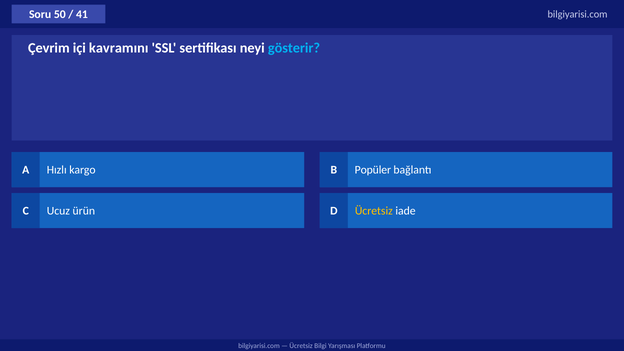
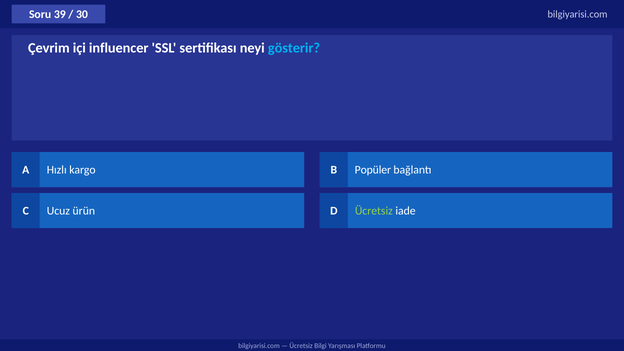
50: 50 -> 39
41: 41 -> 30
kavramını: kavramını -> influencer
Ücretsiz at (374, 211) colour: yellow -> light green
